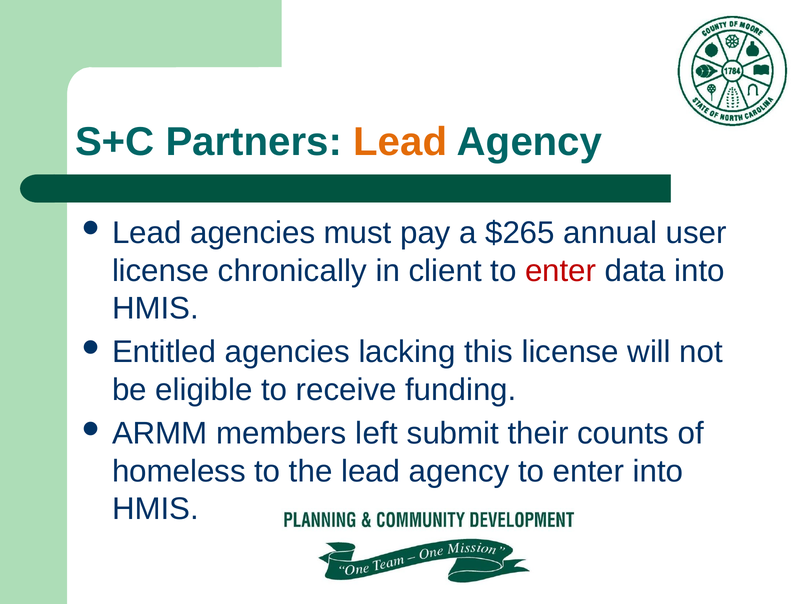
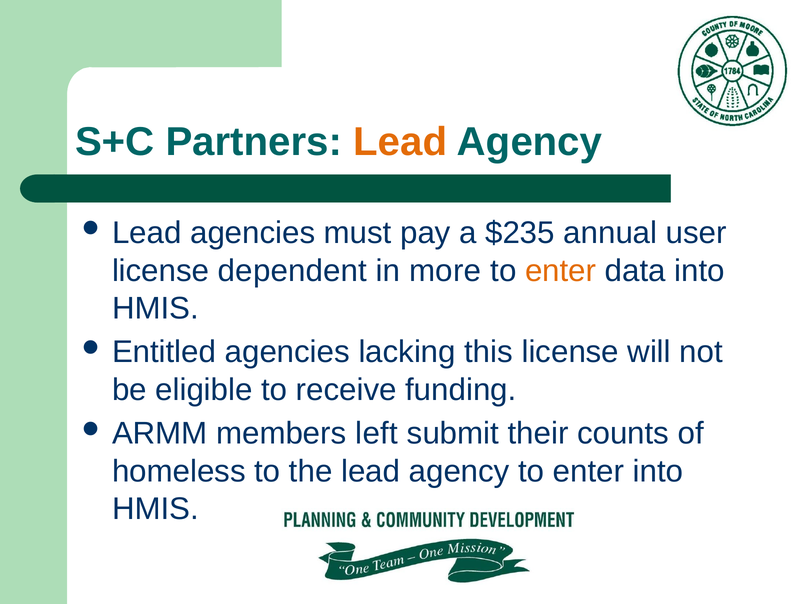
$265: $265 -> $235
chronically: chronically -> dependent
client: client -> more
enter at (561, 271) colour: red -> orange
